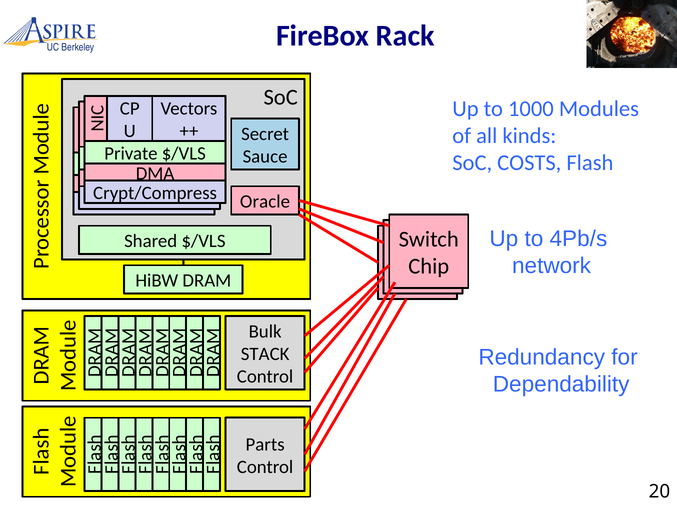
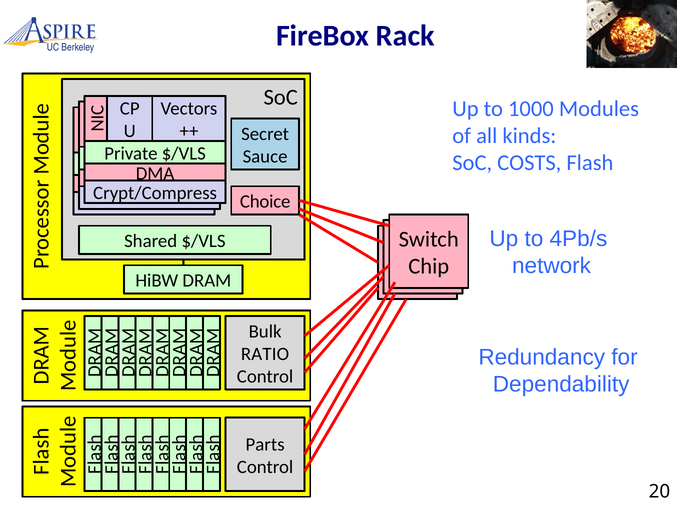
Oracle: Oracle -> Choice
STACK: STACK -> RATIO
